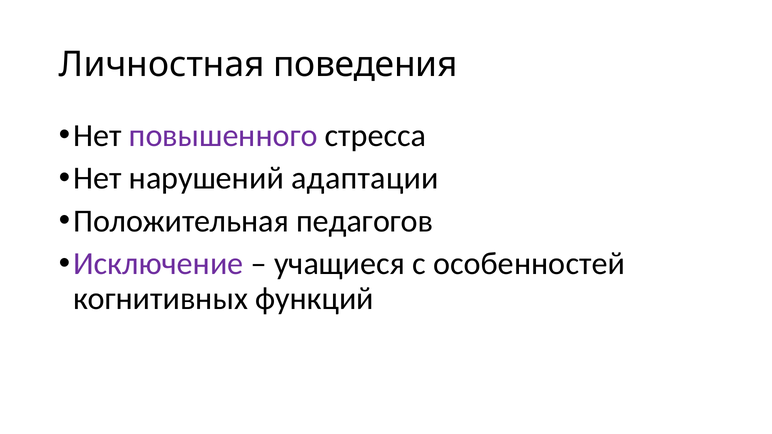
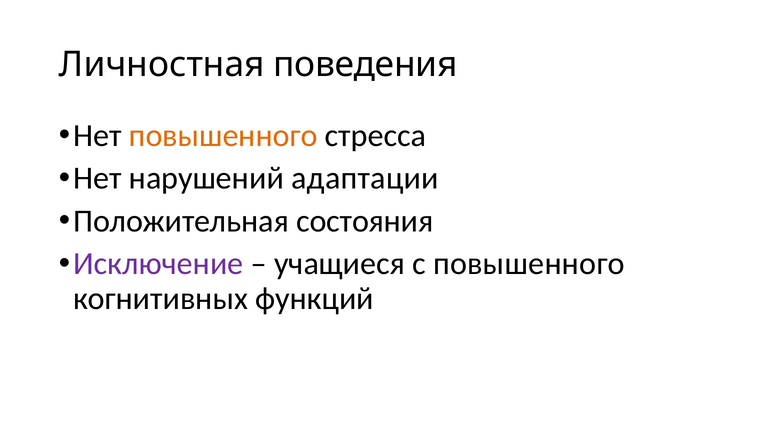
повышенного at (223, 136) colour: purple -> orange
педагогов: педагогов -> состояния
с особенностей: особенностей -> повышенного
